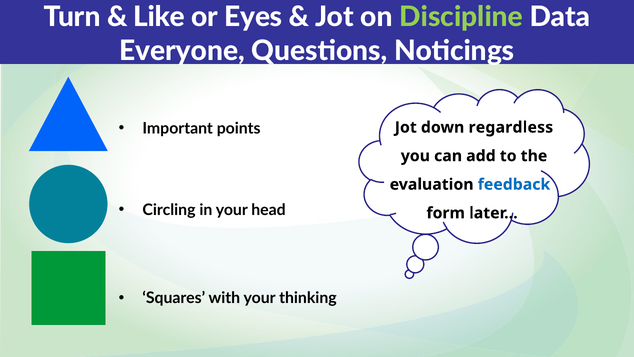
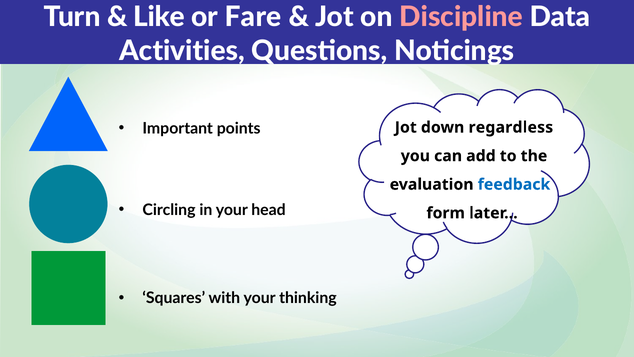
Eyes: Eyes -> Fare
Discipline colour: light green -> pink
Everyone: Everyone -> Activities
